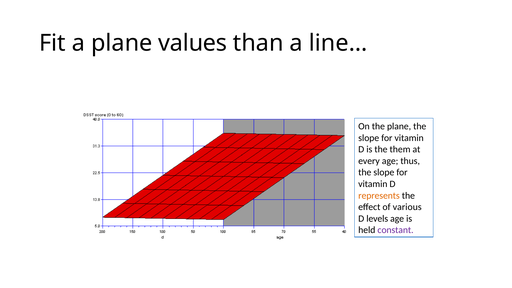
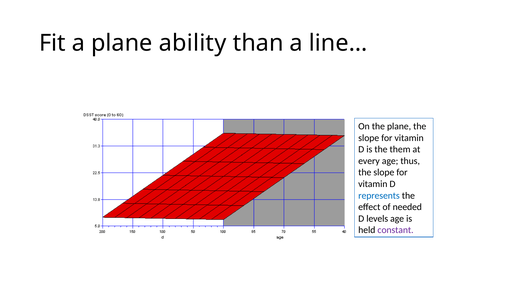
values: values -> ability
represents colour: orange -> blue
various: various -> needed
